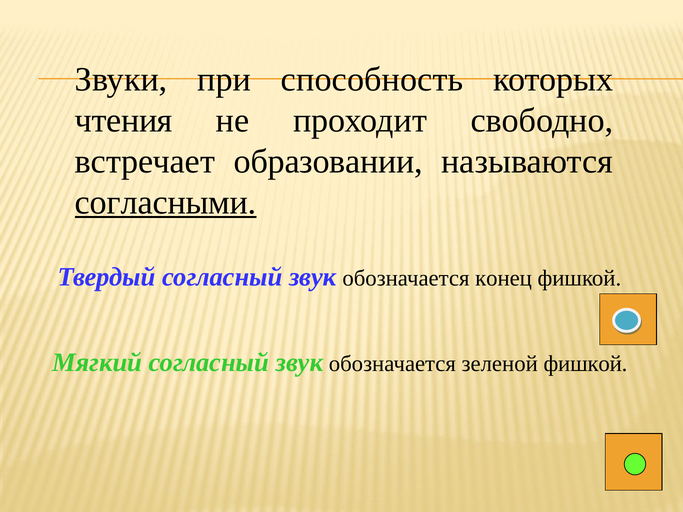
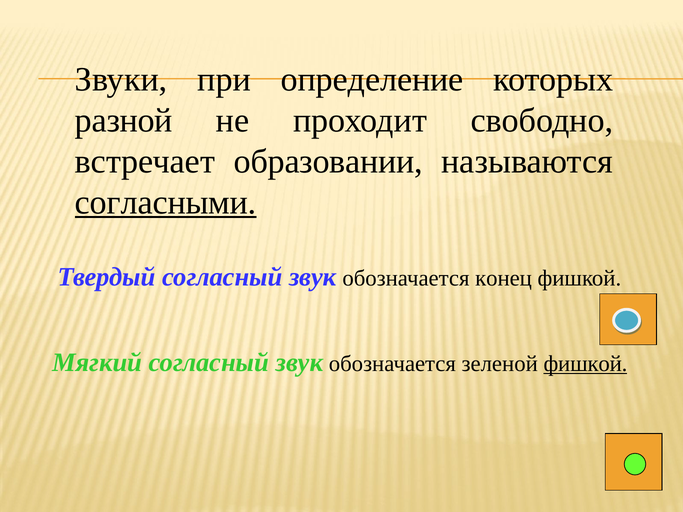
способность: способность -> определение
чтения: чтения -> разной
фишкой at (585, 364) underline: none -> present
